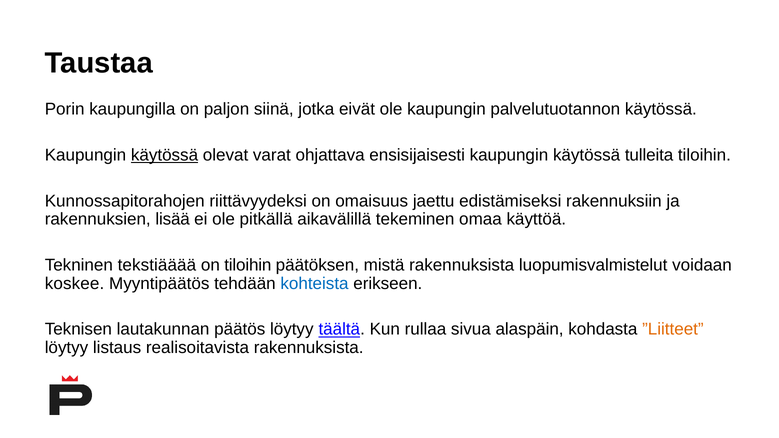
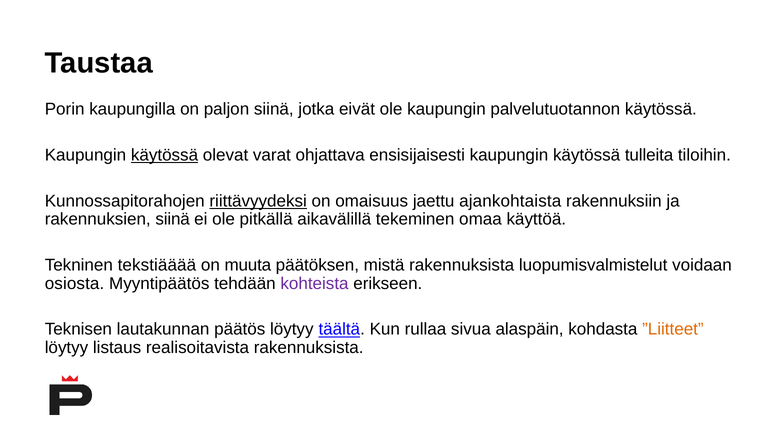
riittävyydeksi underline: none -> present
edistämiseksi: edistämiseksi -> ajankohtaista
rakennuksien lisää: lisää -> siinä
on tiloihin: tiloihin -> muuta
koskee: koskee -> osiosta
kohteista colour: blue -> purple
